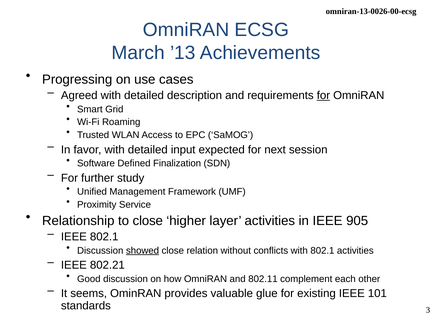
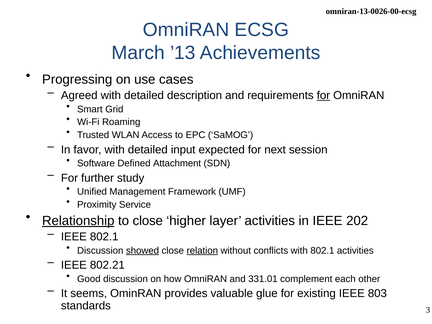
Finalization: Finalization -> Attachment
Relationship underline: none -> present
905: 905 -> 202
relation underline: none -> present
802.11: 802.11 -> 331.01
101: 101 -> 803
